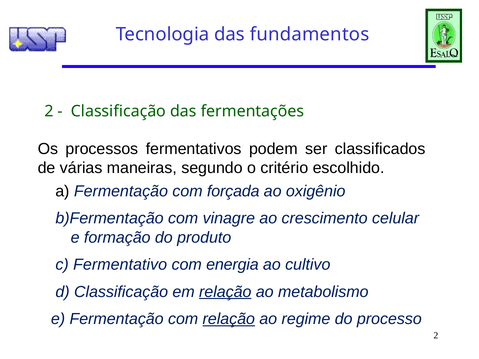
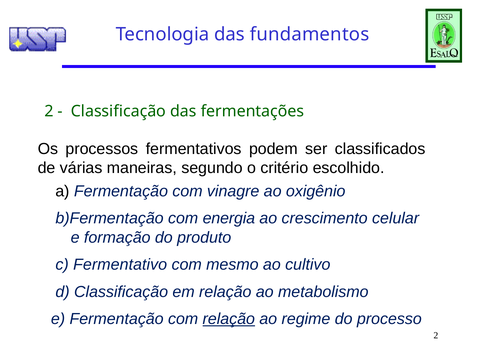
forçada: forçada -> vinagre
vinagre: vinagre -> energia
energia: energia -> mesmo
relação at (225, 292) underline: present -> none
